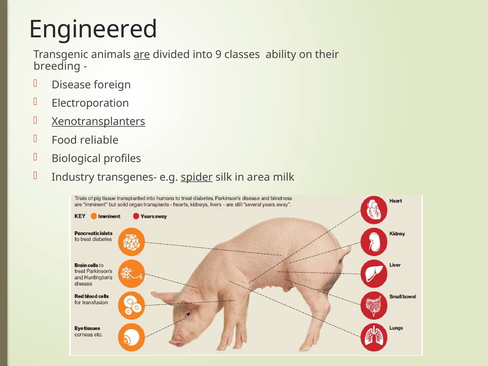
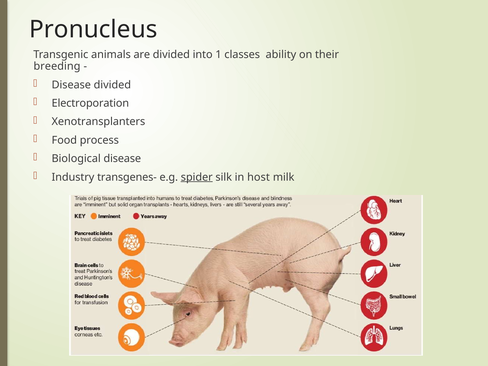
Engineered: Engineered -> Pronucleus
are underline: present -> none
9: 9 -> 1
Disease foreign: foreign -> divided
Xenotransplanters underline: present -> none
reliable: reliable -> process
Biological profiles: profiles -> disease
area: area -> host
